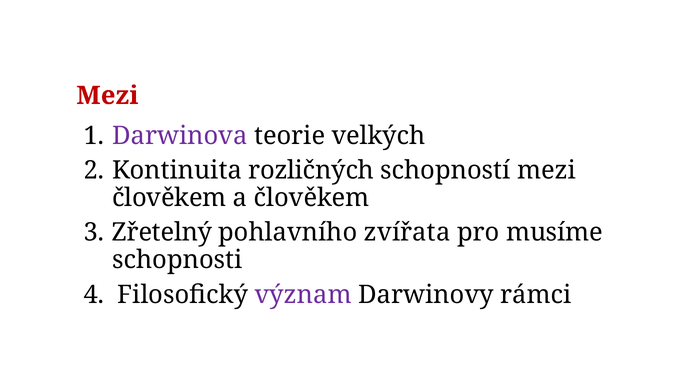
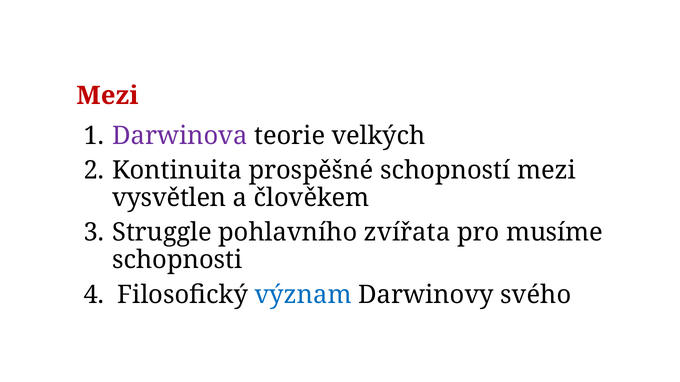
rozličných: rozličných -> prospěšné
člověkem at (169, 198): člověkem -> vysvětlen
Zřetelný: Zřetelný -> Struggle
význam colour: purple -> blue
rámci: rámci -> svého
